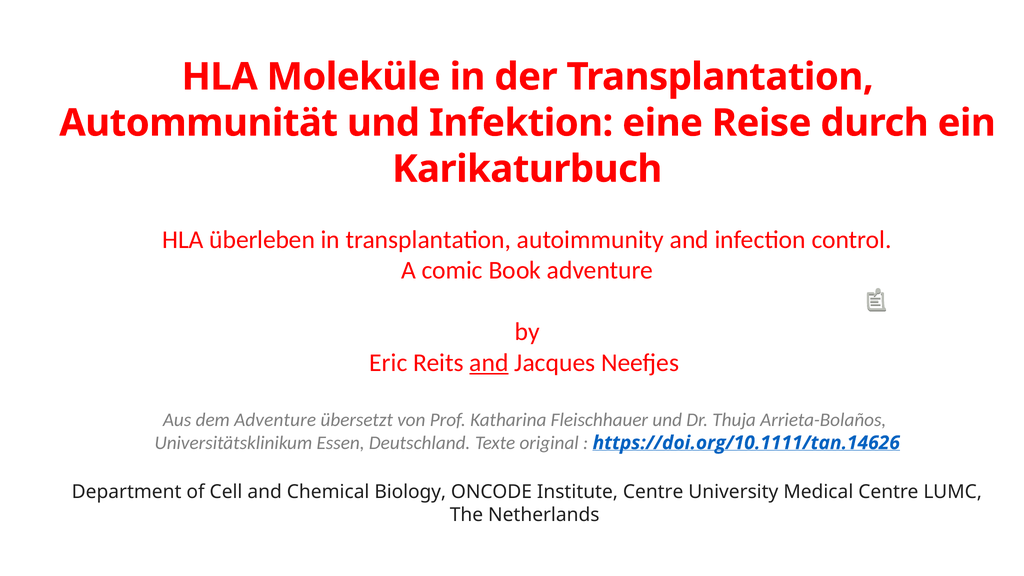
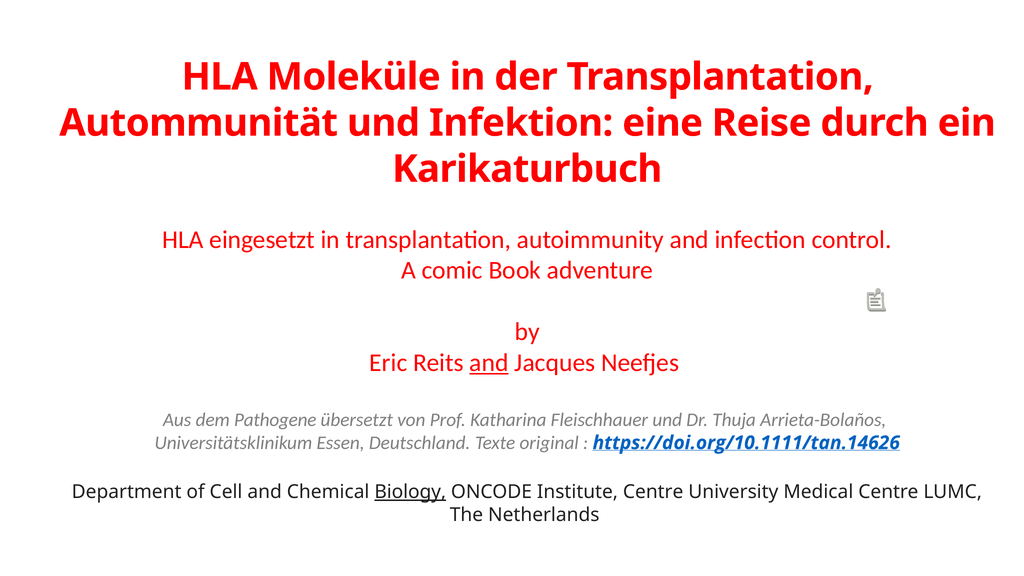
überleben: überleben -> eingesetzt
dem Adventure: Adventure -> Pathogene
Biology underline: none -> present
